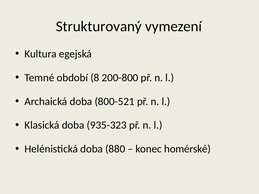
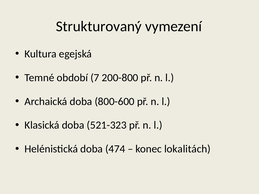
8: 8 -> 7
800-521: 800-521 -> 800-600
935-323: 935-323 -> 521-323
880: 880 -> 474
homérské: homérské -> lokalitách
